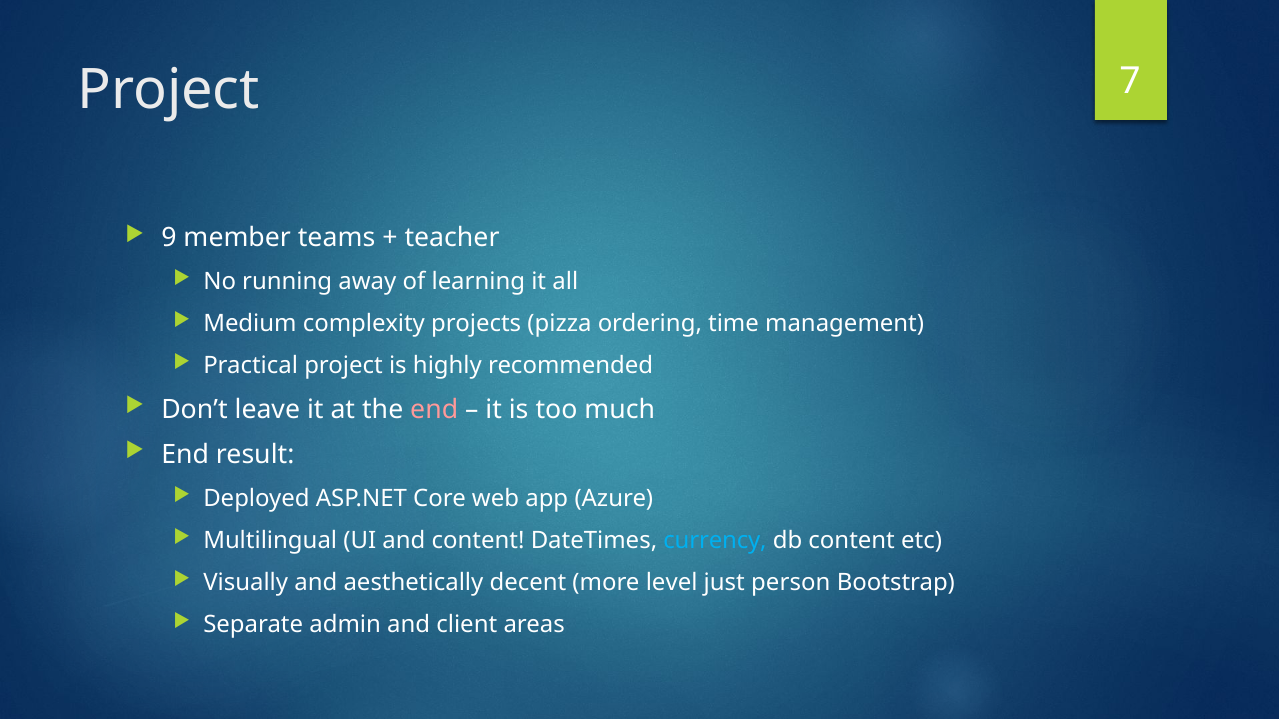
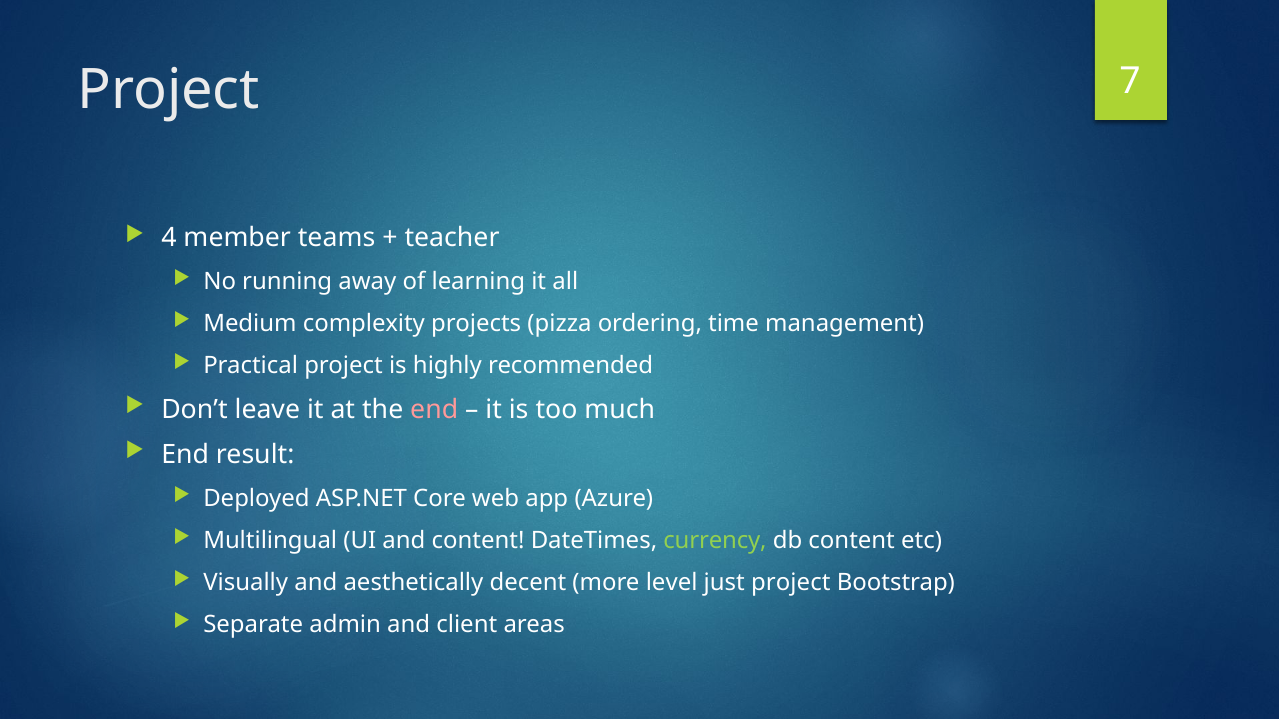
9: 9 -> 4
currency colour: light blue -> light green
just person: person -> project
